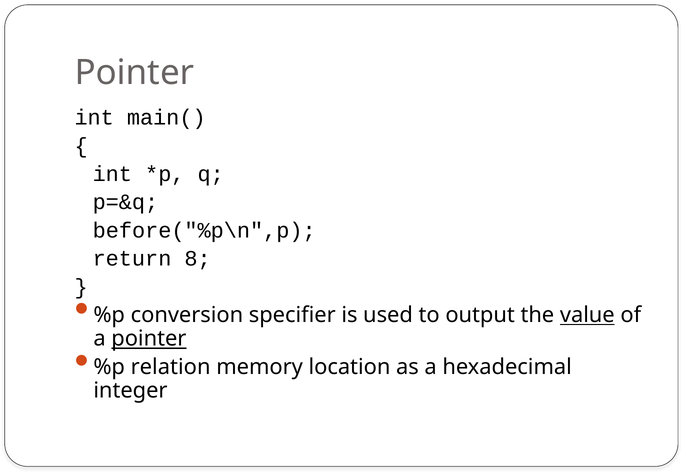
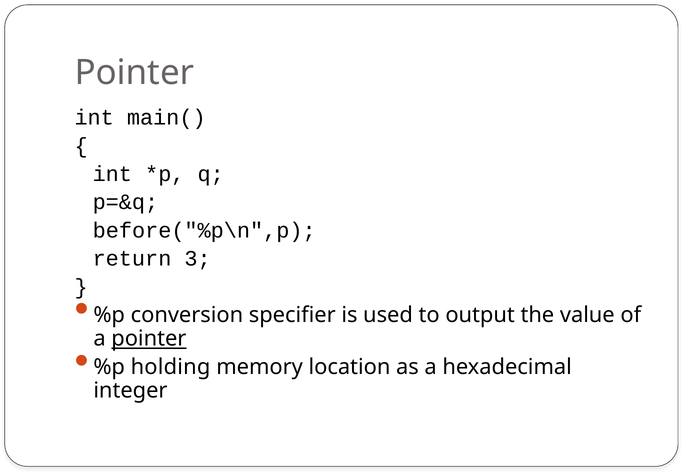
8: 8 -> 3
value underline: present -> none
relation: relation -> holding
